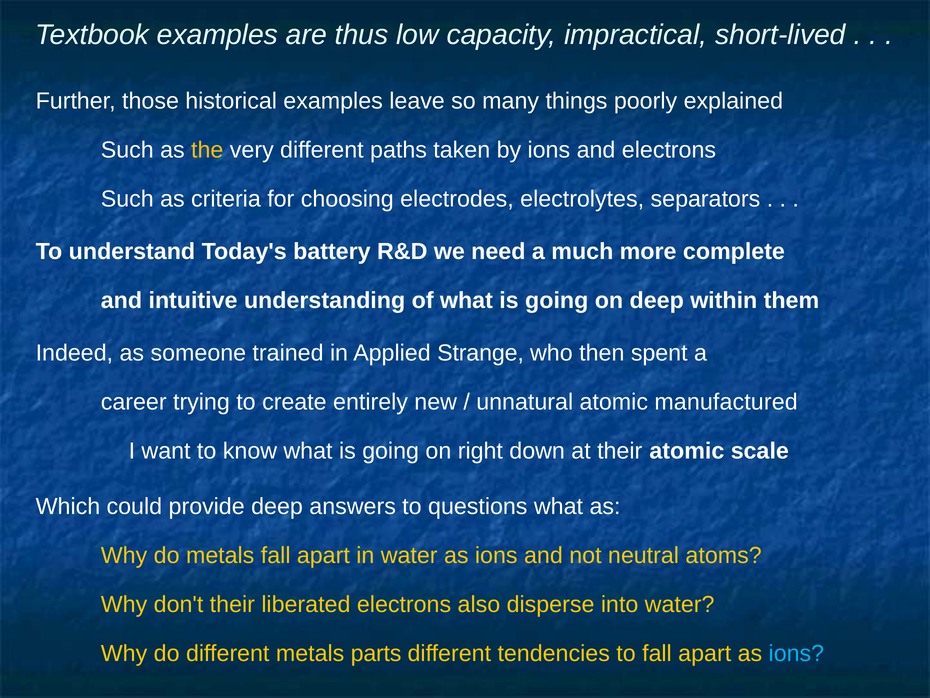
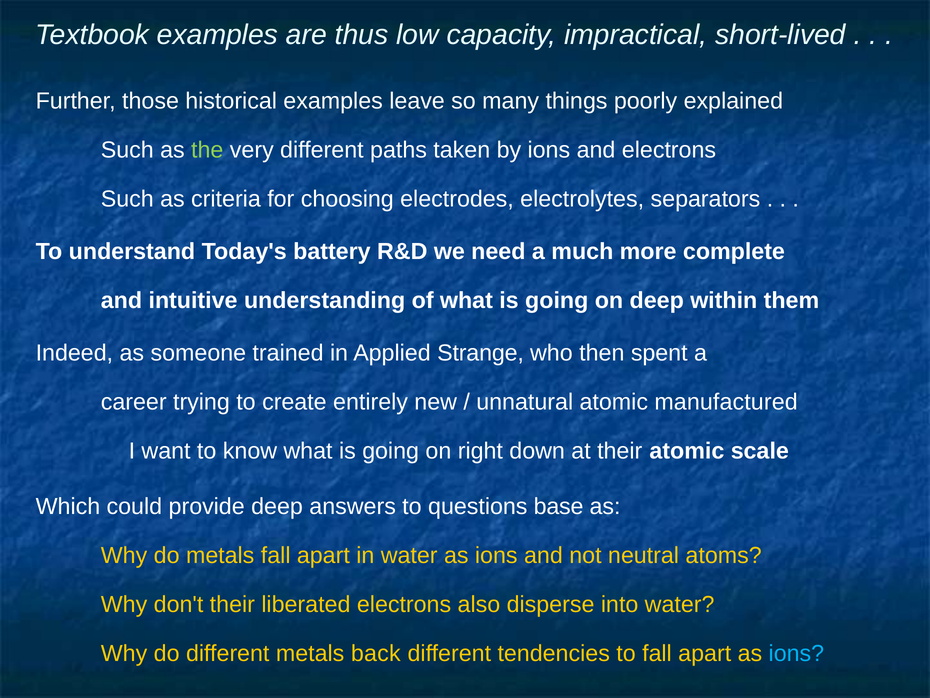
the colour: yellow -> light green
questions what: what -> base
parts: parts -> back
